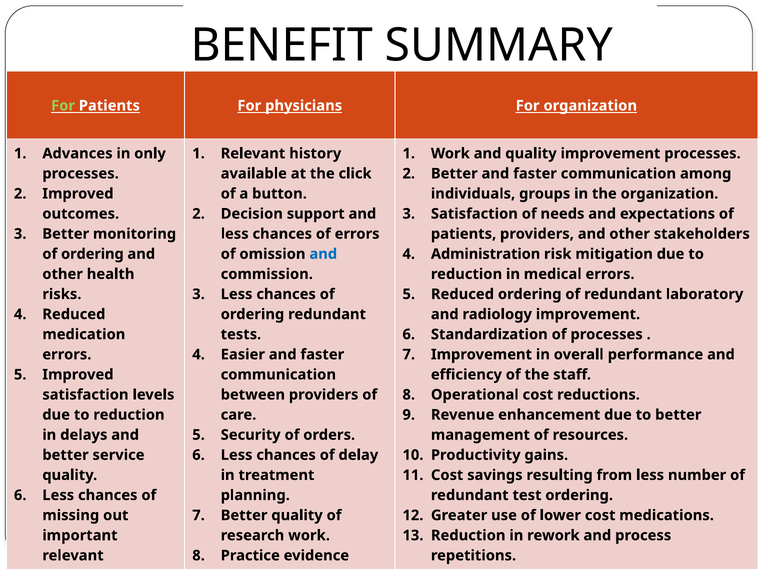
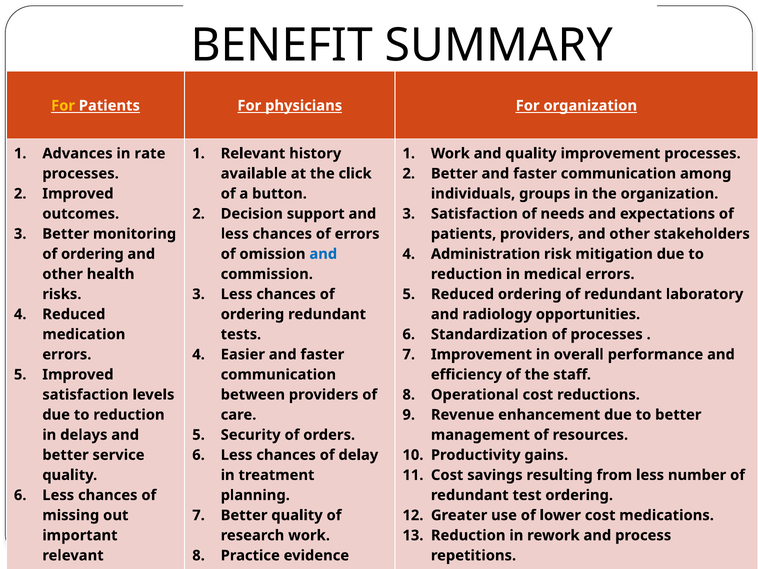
For at (63, 106) colour: light green -> yellow
only: only -> rate
radiology improvement: improvement -> opportunities
